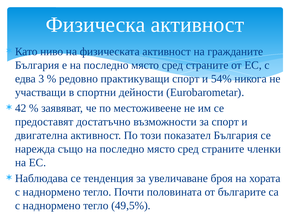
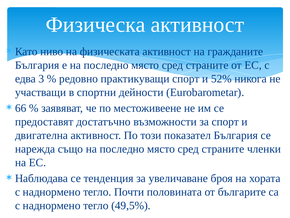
54%: 54% -> 52%
42: 42 -> 66
